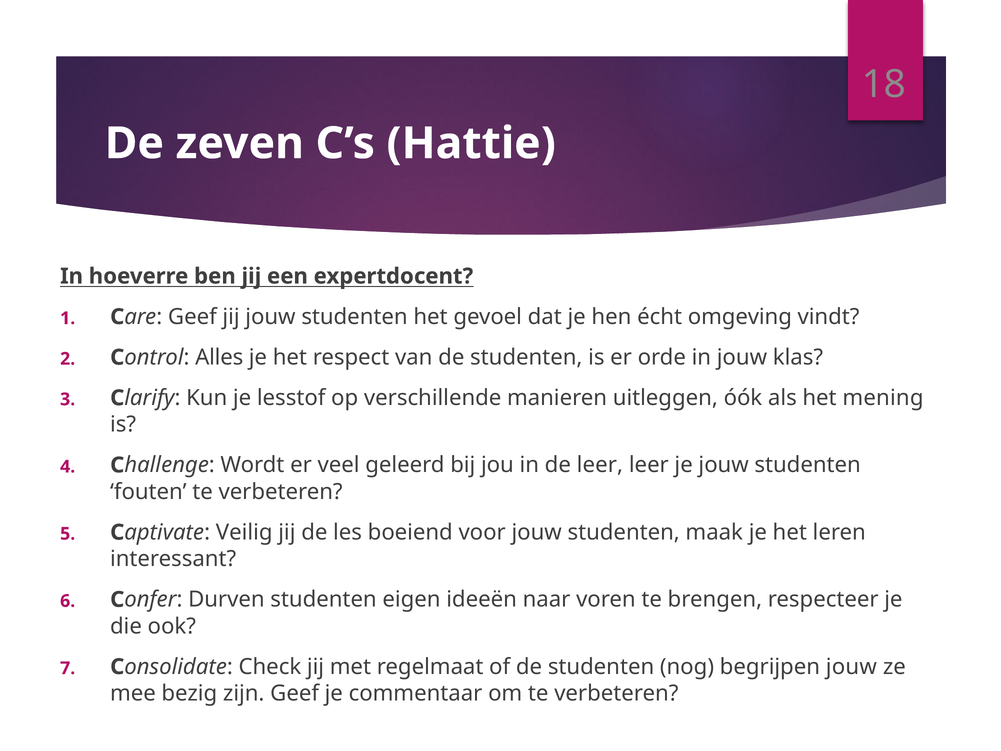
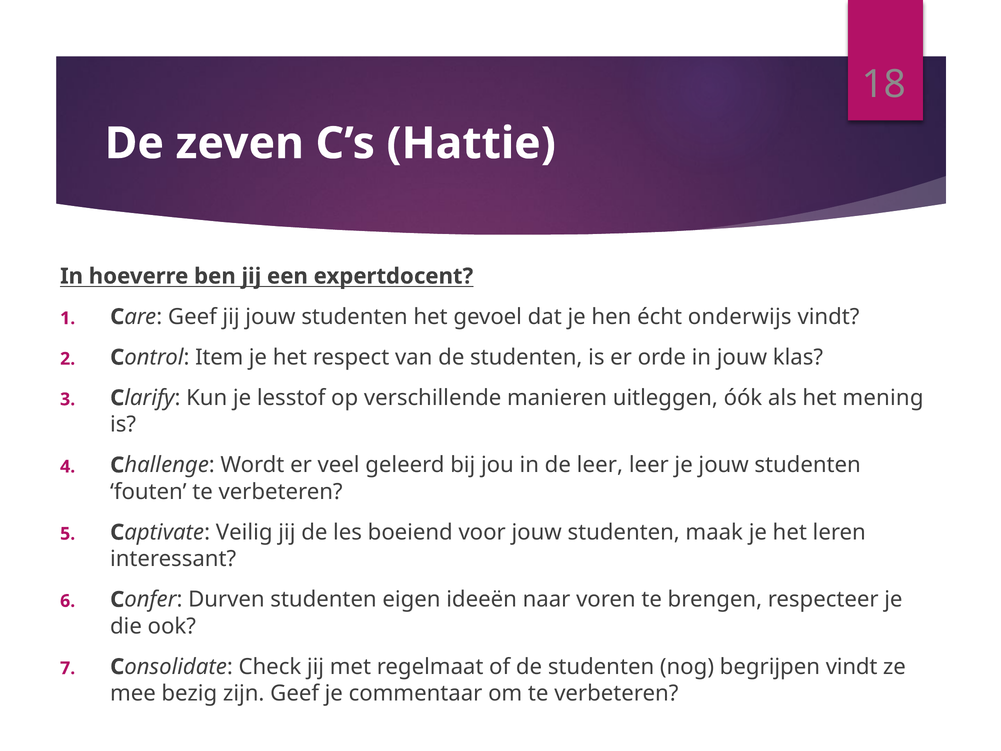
omgeving: omgeving -> onderwijs
Alles: Alles -> Item
begrijpen jouw: jouw -> vindt
